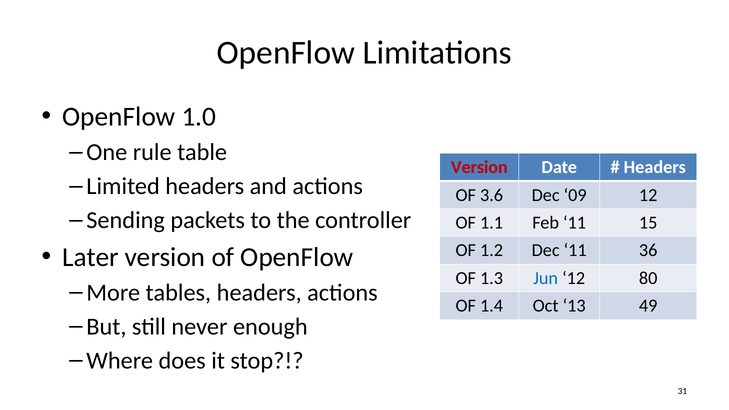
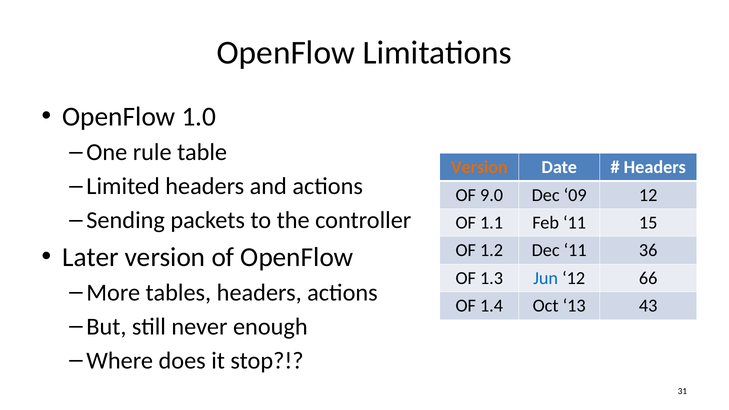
Version at (479, 167) colour: red -> orange
3.6: 3.6 -> 9.0
80: 80 -> 66
49: 49 -> 43
